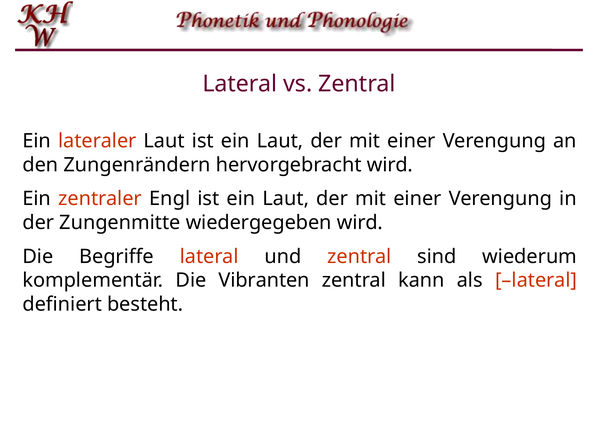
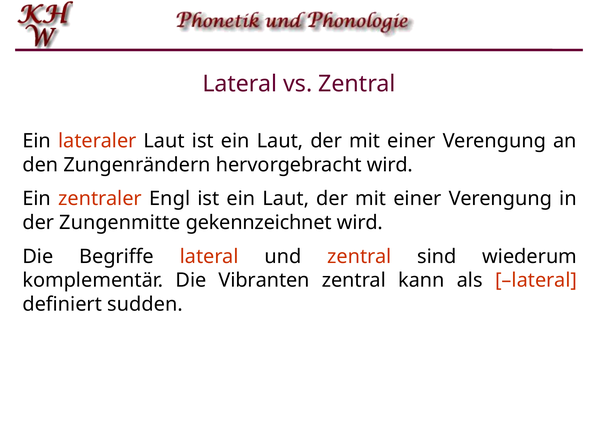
wiedergegeben: wiedergegeben -> gekennzeichnet
besteht: besteht -> sudden
